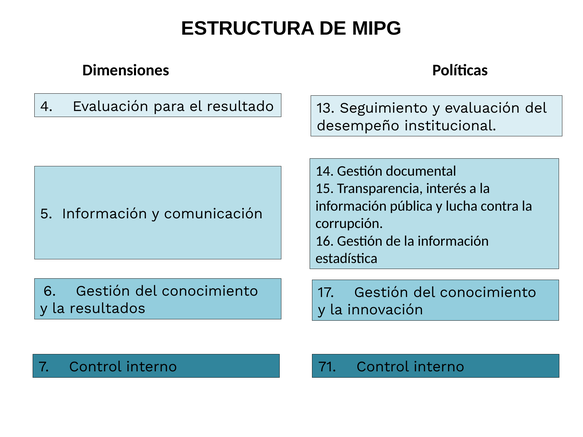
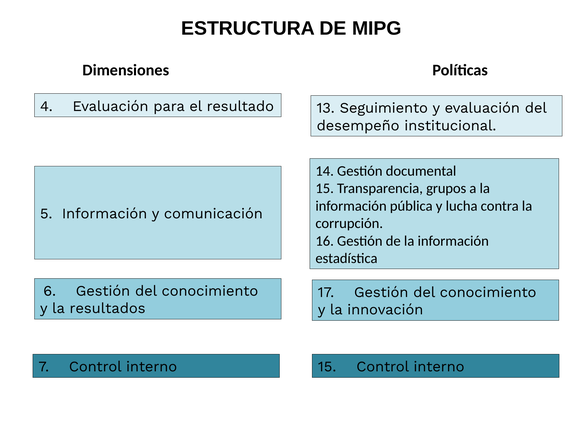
interés: interés -> grupos
interno 71: 71 -> 15
